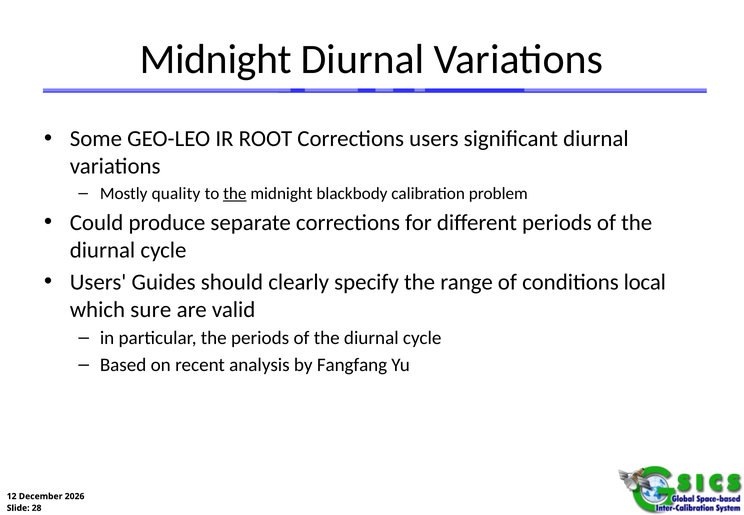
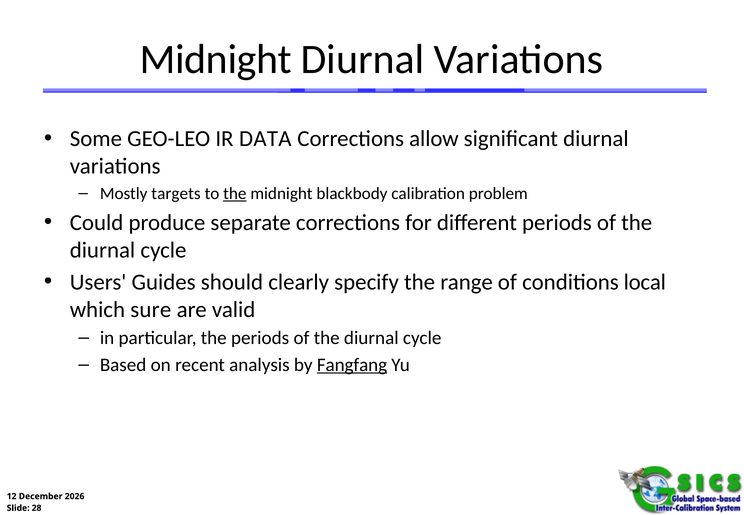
ROOT: ROOT -> DATA
Corrections users: users -> allow
quality: quality -> targets
Fangfang underline: none -> present
